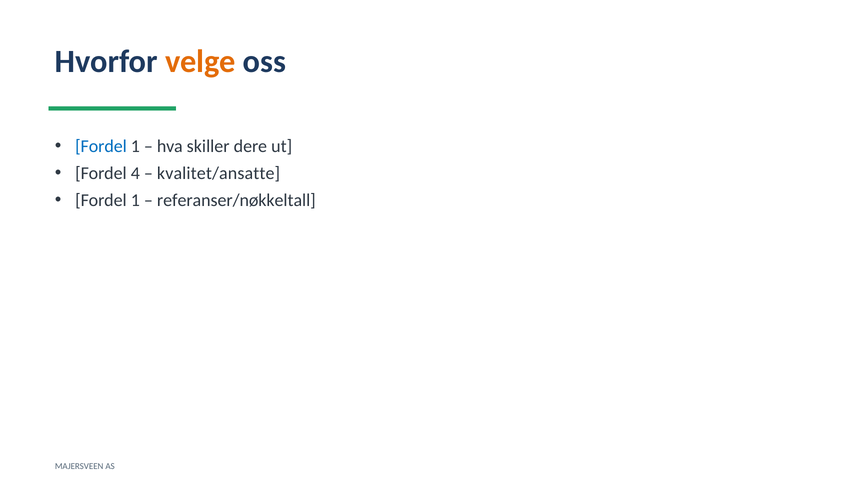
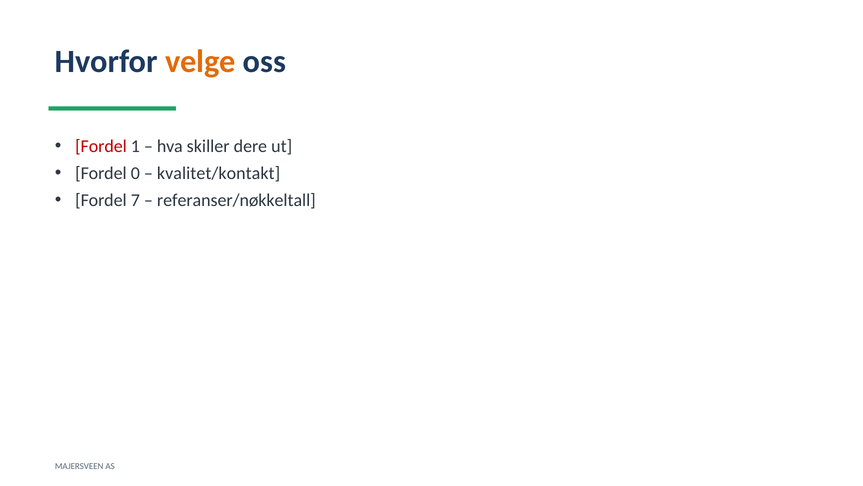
Fordel at (101, 146) colour: blue -> red
4: 4 -> 0
kvalitet/ansatte: kvalitet/ansatte -> kvalitet/kontakt
1 at (135, 200): 1 -> 7
